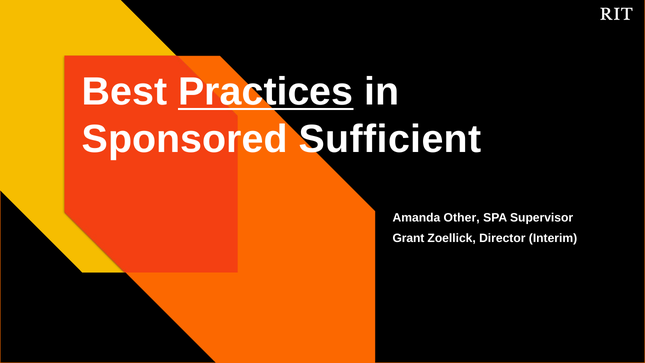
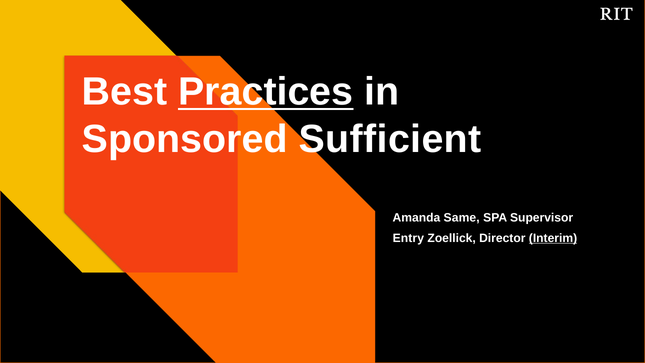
Other: Other -> Same
Grant: Grant -> Entry
Interim underline: none -> present
